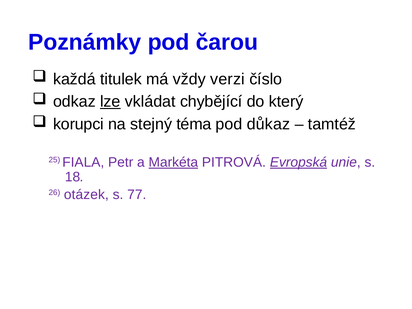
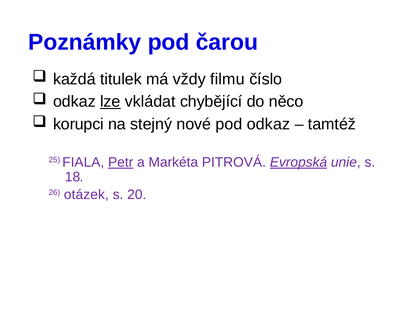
verzi: verzi -> filmu
který: který -> něco
téma: téma -> nové
pod důkaz: důkaz -> odkaz
Petr underline: none -> present
Markéta underline: present -> none
77: 77 -> 20
